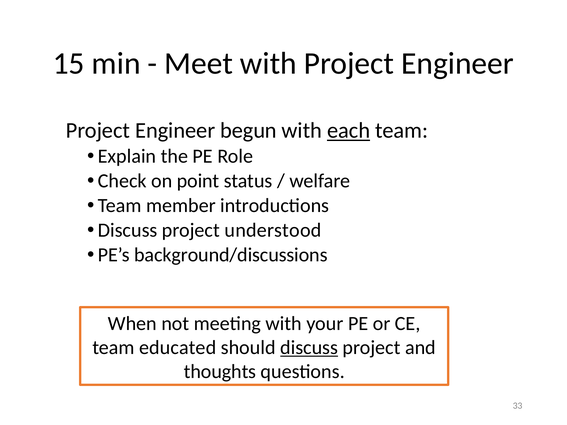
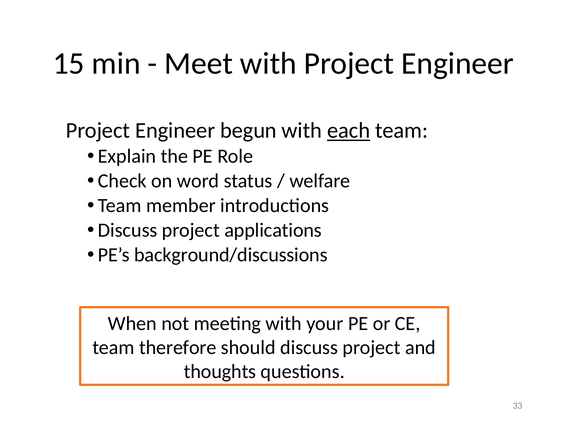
point: point -> word
understood: understood -> applications
educated: educated -> therefore
discuss at (309, 348) underline: present -> none
